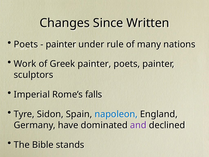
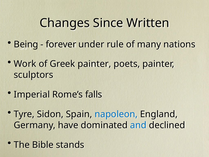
Poets at (26, 44): Poets -> Being
painter at (61, 44): painter -> forever
and colour: purple -> blue
